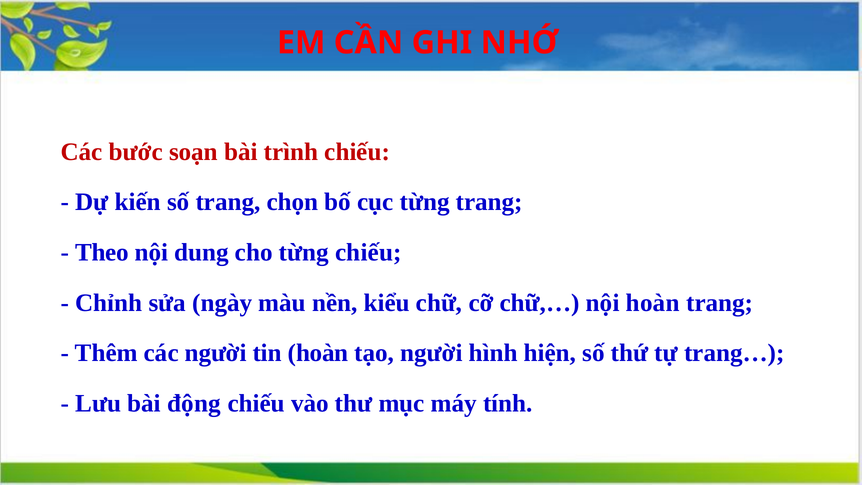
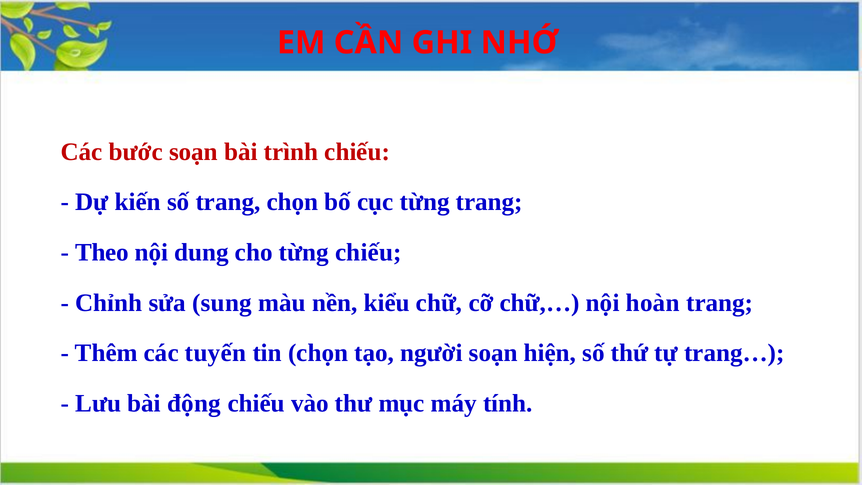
ngày: ngày -> sung
các người: người -> tuyến
tin hoàn: hoàn -> chọn
người hình: hình -> soạn
